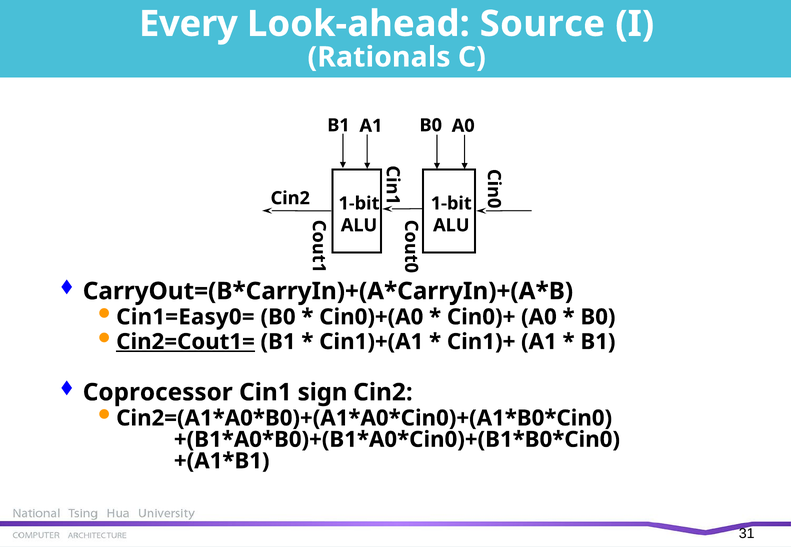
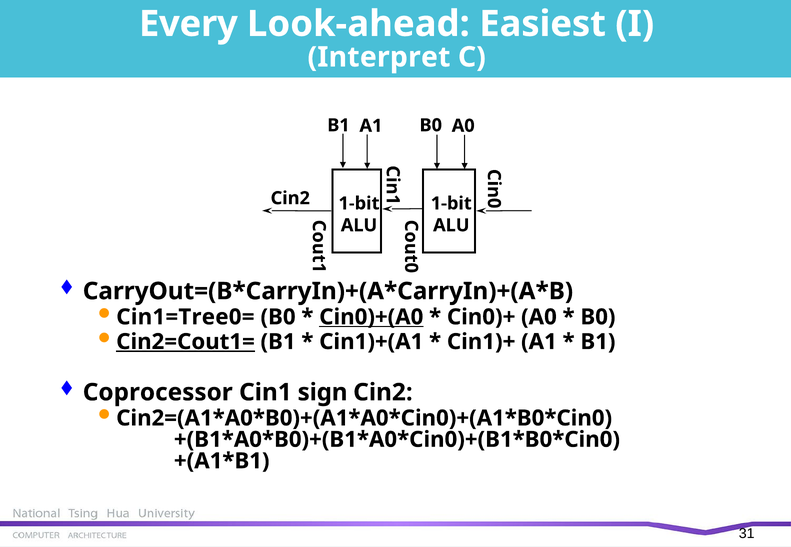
Source: Source -> Easiest
Rationals: Rationals -> Interpret
Cin1=Easy0=: Cin1=Easy0= -> Cin1=Tree0=
Cin0)+(A0 underline: none -> present
